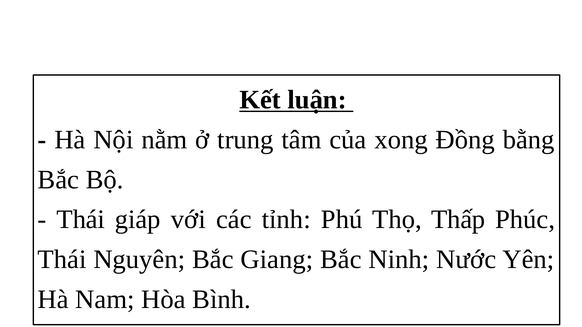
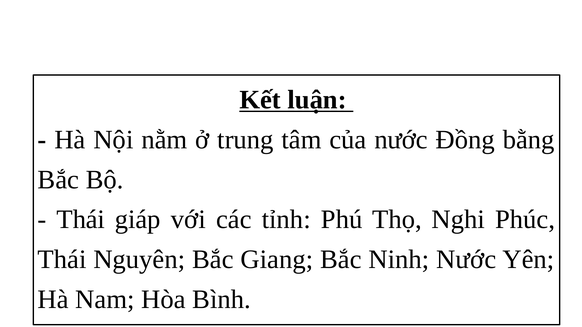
của xong: xong -> nước
Thấp: Thấp -> Nghi
